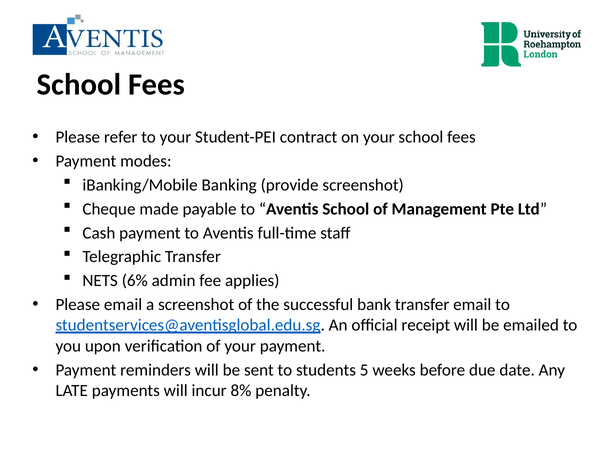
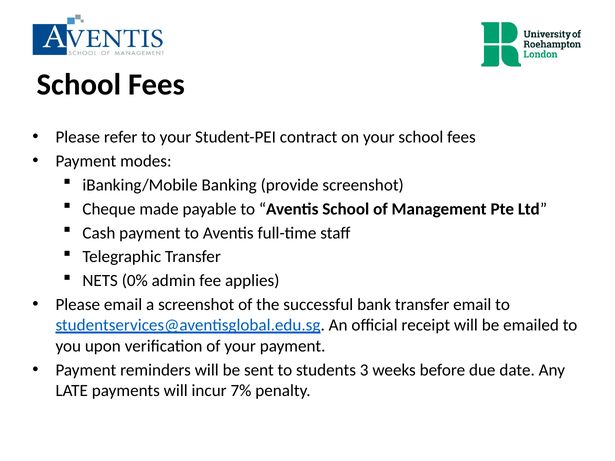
6%: 6% -> 0%
5: 5 -> 3
8%: 8% -> 7%
